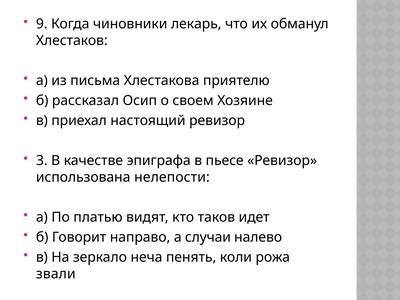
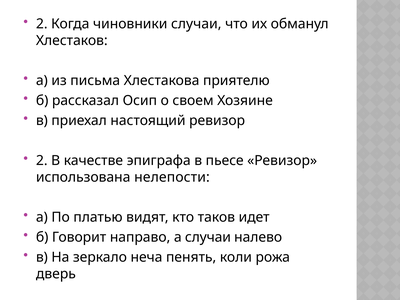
9 at (42, 24): 9 -> 2
чиновники лекарь: лекарь -> случаи
3 at (42, 160): 3 -> 2
звали: звали -> дверь
